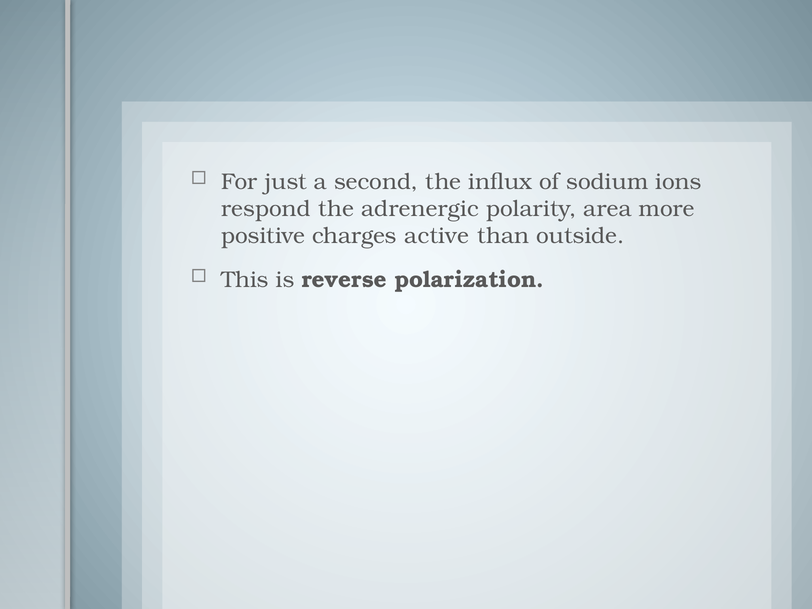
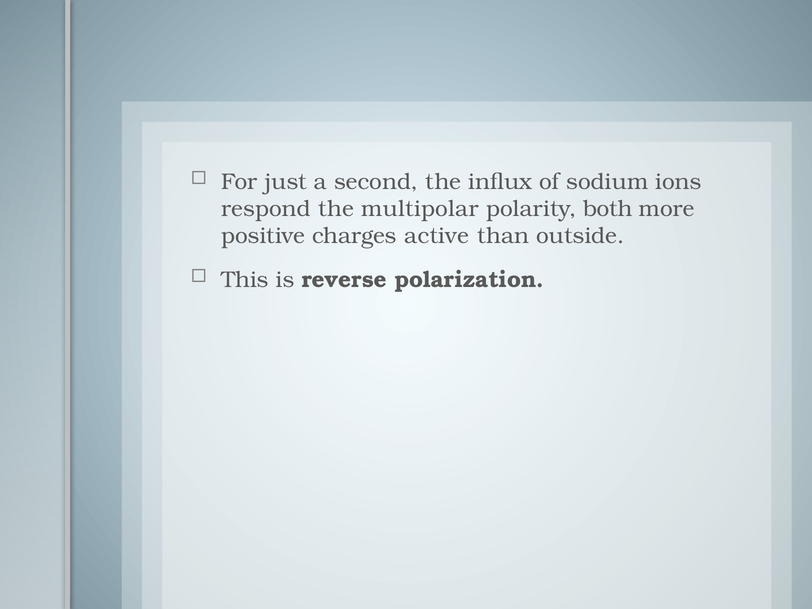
adrenergic: adrenergic -> multipolar
area: area -> both
